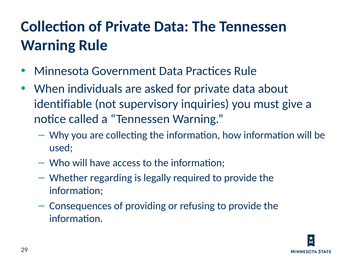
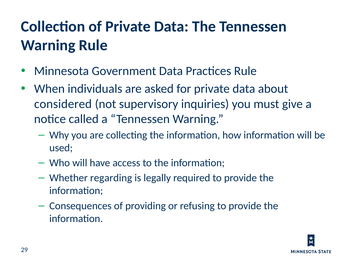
identifiable: identifiable -> considered
